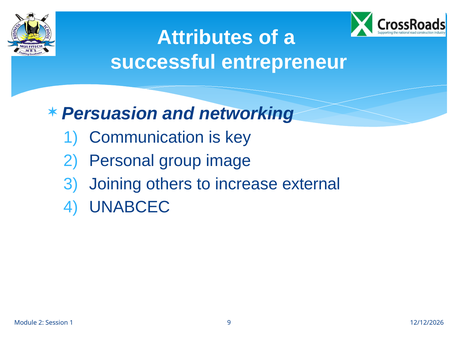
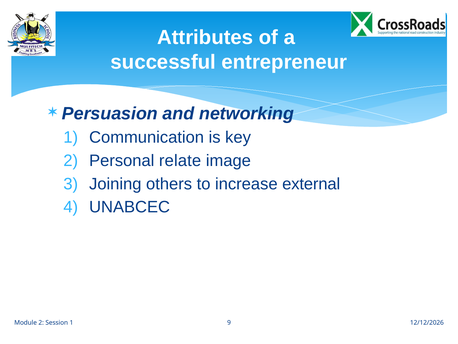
group: group -> relate
